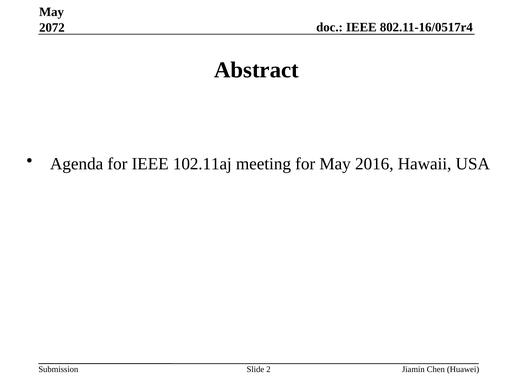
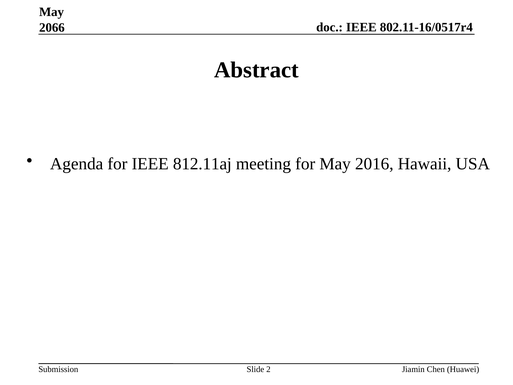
2072: 2072 -> 2066
102.11aj: 102.11aj -> 812.11aj
